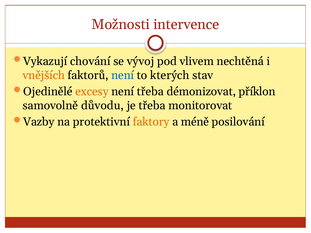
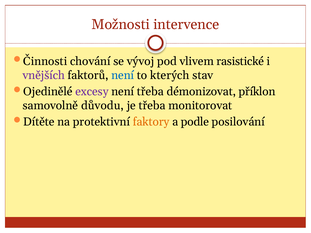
Vykazují: Vykazují -> Činnosti
nechtěná: nechtěná -> rasistické
vnějších colour: orange -> purple
excesy colour: orange -> purple
Vazby: Vazby -> Dítěte
méně: méně -> podle
